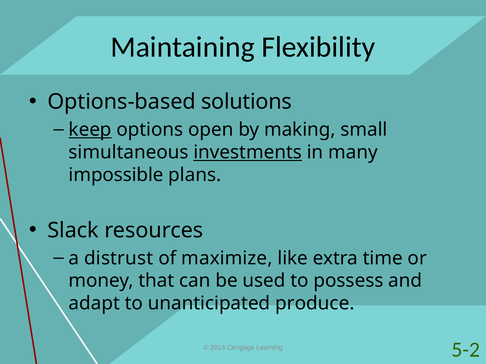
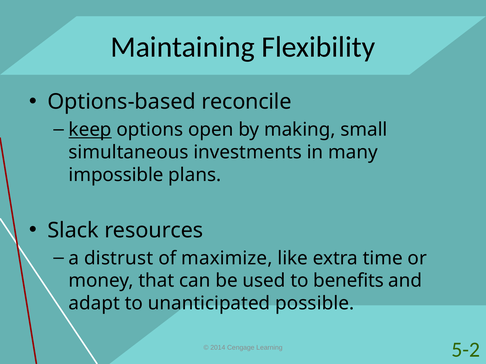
solutions: solutions -> reconcile
investments underline: present -> none
possess: possess -> benefits
produce: produce -> possible
